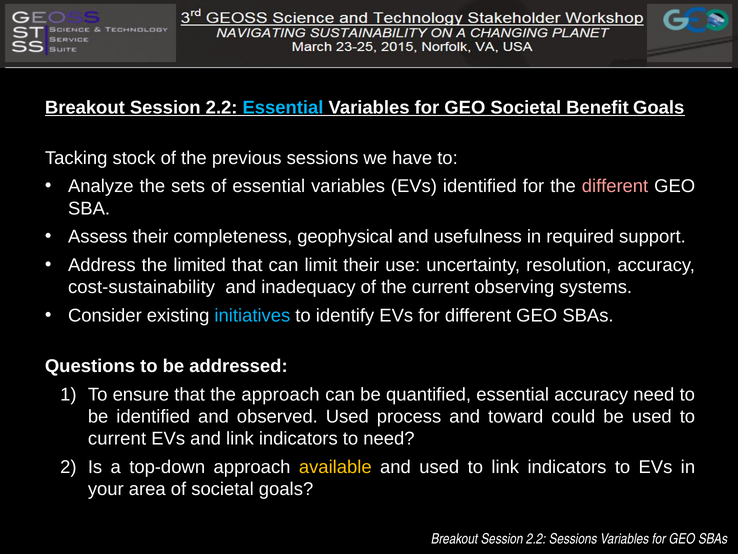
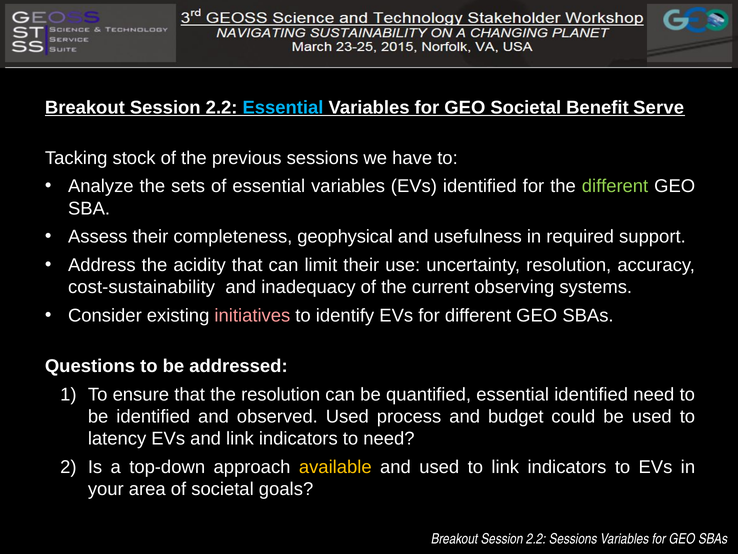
Benefit Goals: Goals -> Serve
different at (615, 186) colour: pink -> light green
limited: limited -> acidity
initiatives colour: light blue -> pink
the approach: approach -> resolution
essential accuracy: accuracy -> identified
toward: toward -> budget
current at (117, 438): current -> latency
